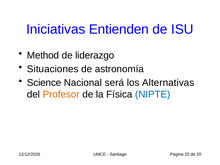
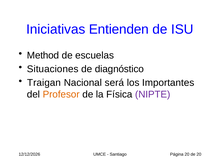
liderazgo: liderazgo -> escuelas
astronomía: astronomía -> diagnóstico
Science: Science -> Traigan
Alternativas: Alternativas -> Importantes
NIPTE colour: blue -> purple
